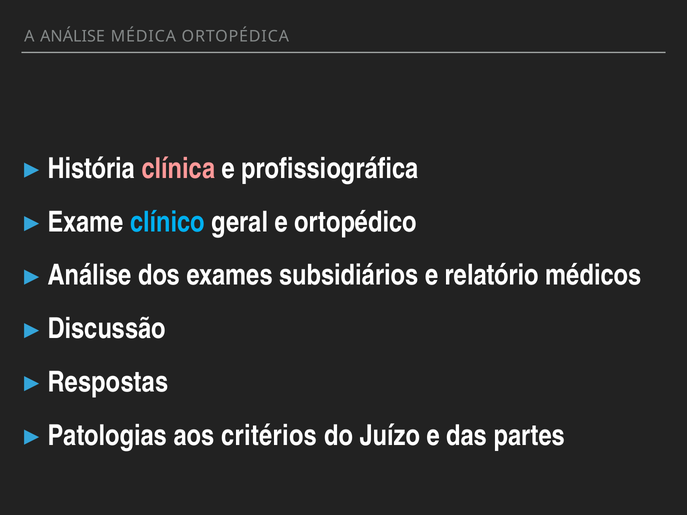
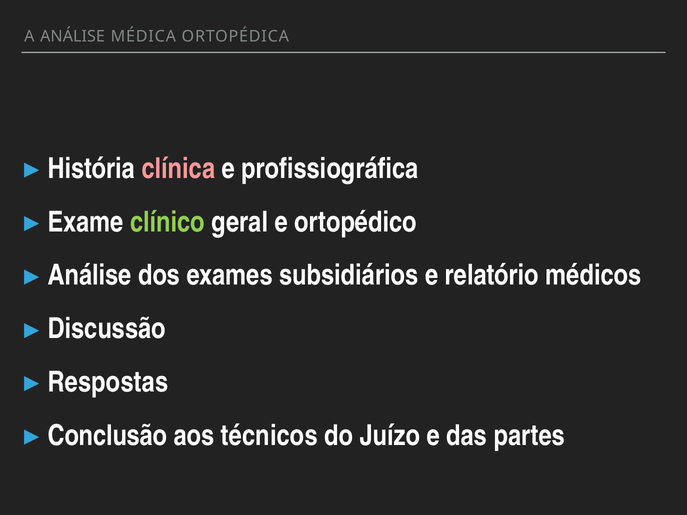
clínico colour: light blue -> light green
Patologias: Patologias -> Conclusão
critérios: critérios -> técnicos
